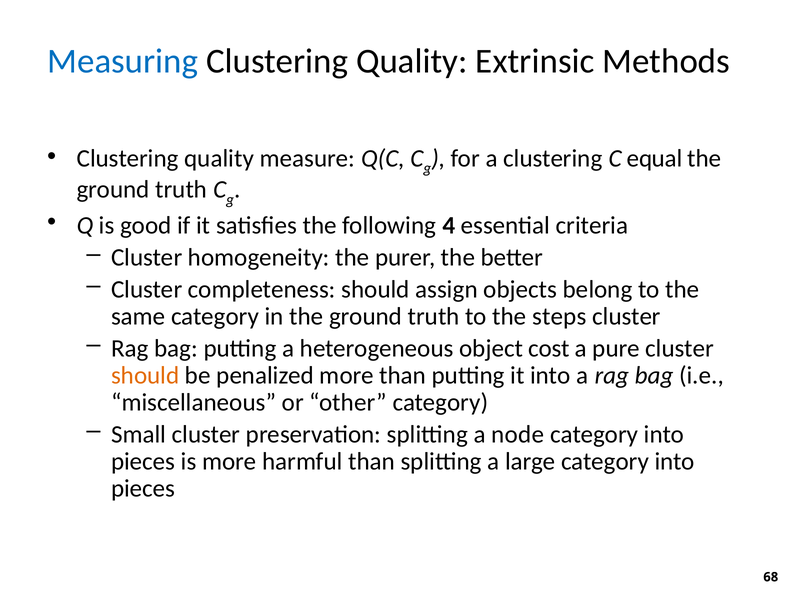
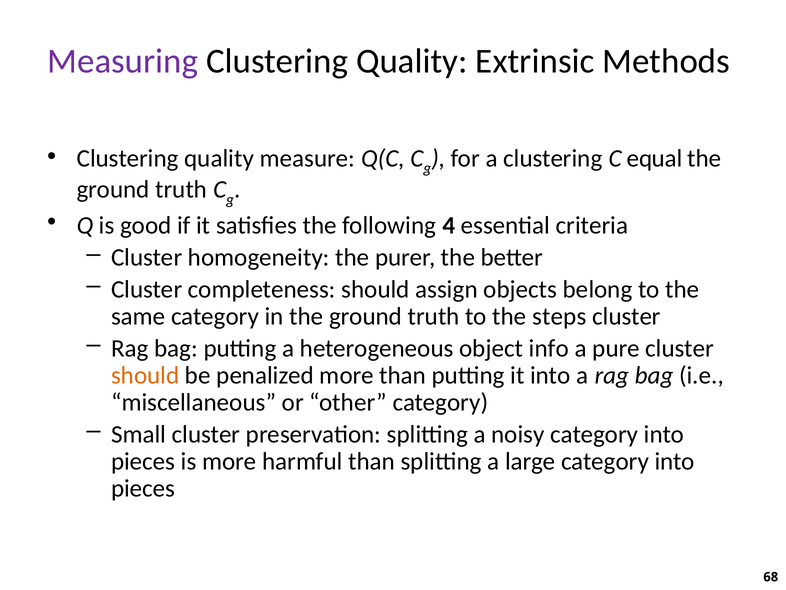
Measuring colour: blue -> purple
cost: cost -> info
node: node -> noisy
